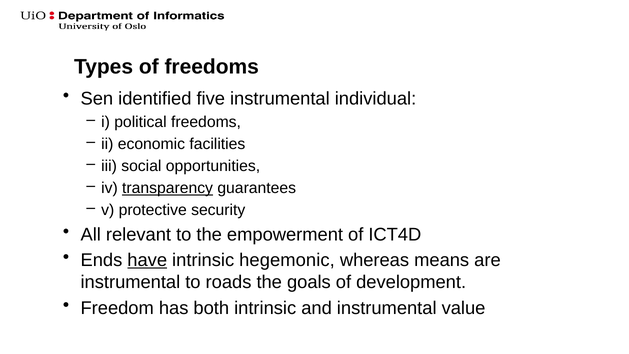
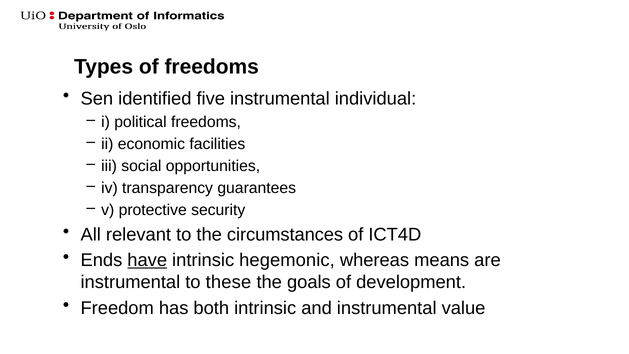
transparency underline: present -> none
empowerment: empowerment -> circumstances
roads: roads -> these
